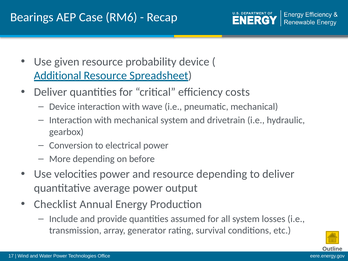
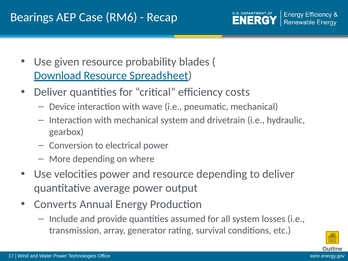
probability device: device -> blades
Additional: Additional -> Download
before: before -> where
Checklist: Checklist -> Converts
